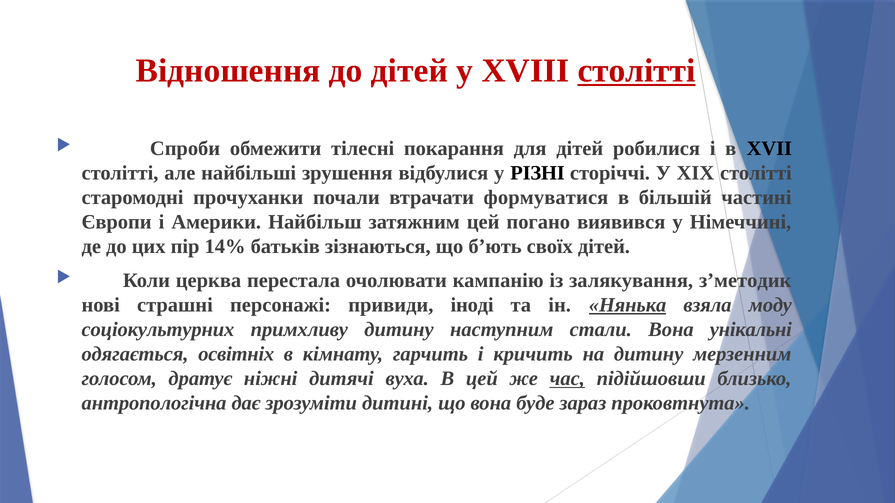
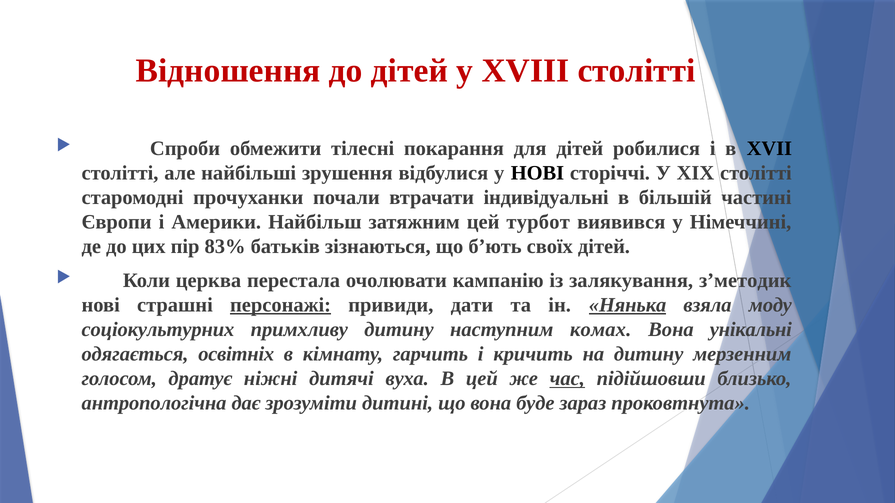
столітті at (637, 71) underline: present -> none
у РІЗНІ: РІЗНІ -> НОВІ
формуватися: формуватися -> індивідуальні
погано: погано -> турбот
14%: 14% -> 83%
персонажі underline: none -> present
іноді: іноді -> дати
стали: стали -> комах
